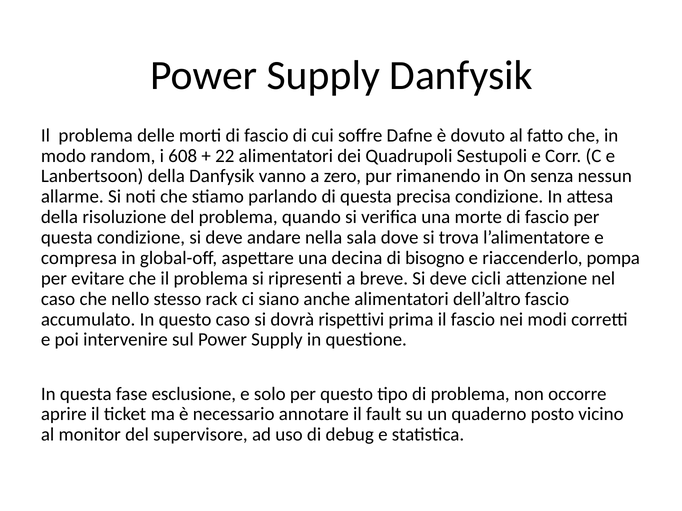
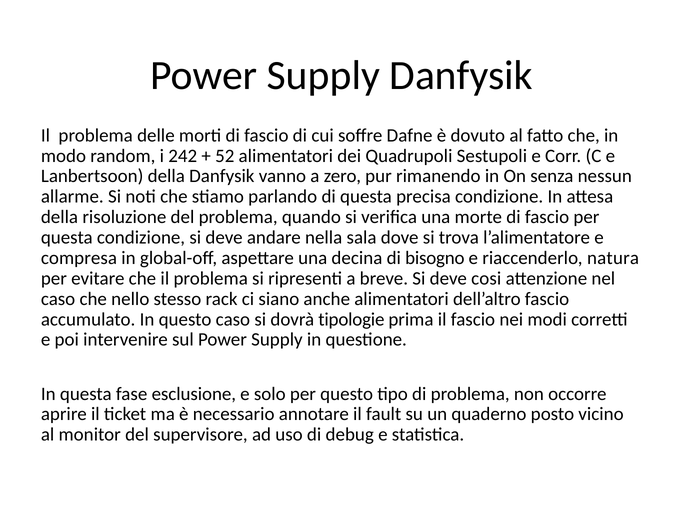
608: 608 -> 242
22: 22 -> 52
pompa: pompa -> natura
cicli: cicli -> cosi
rispettivi: rispettivi -> tipologie
